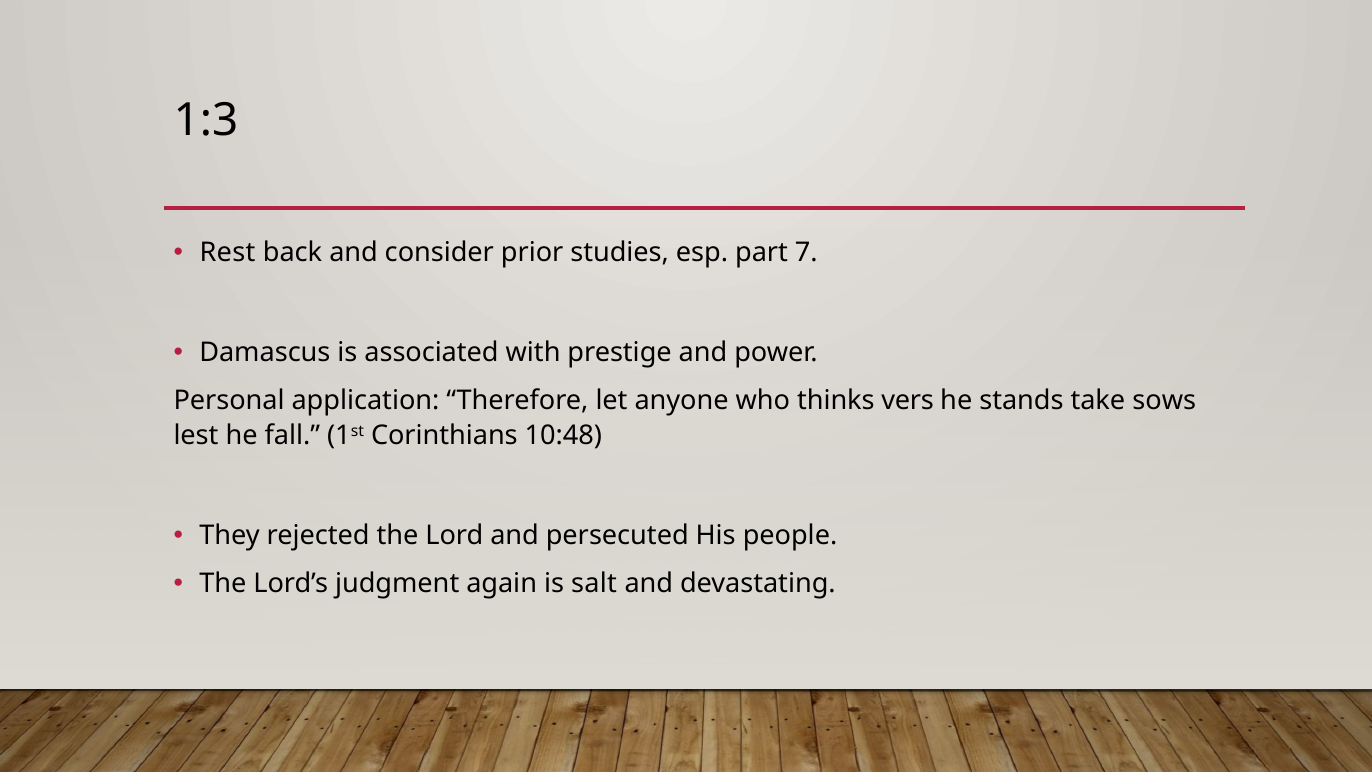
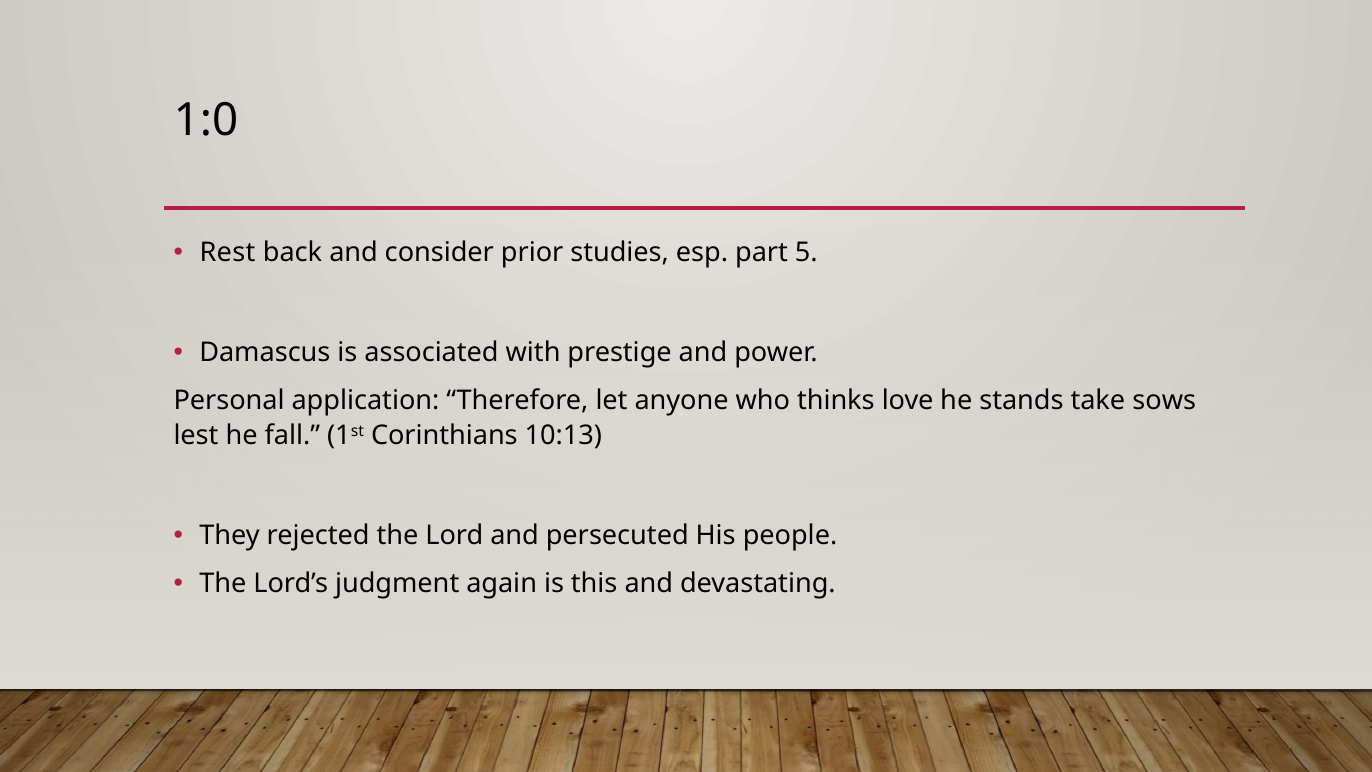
1:3: 1:3 -> 1:0
7: 7 -> 5
vers: vers -> love
10:48: 10:48 -> 10:13
salt: salt -> this
